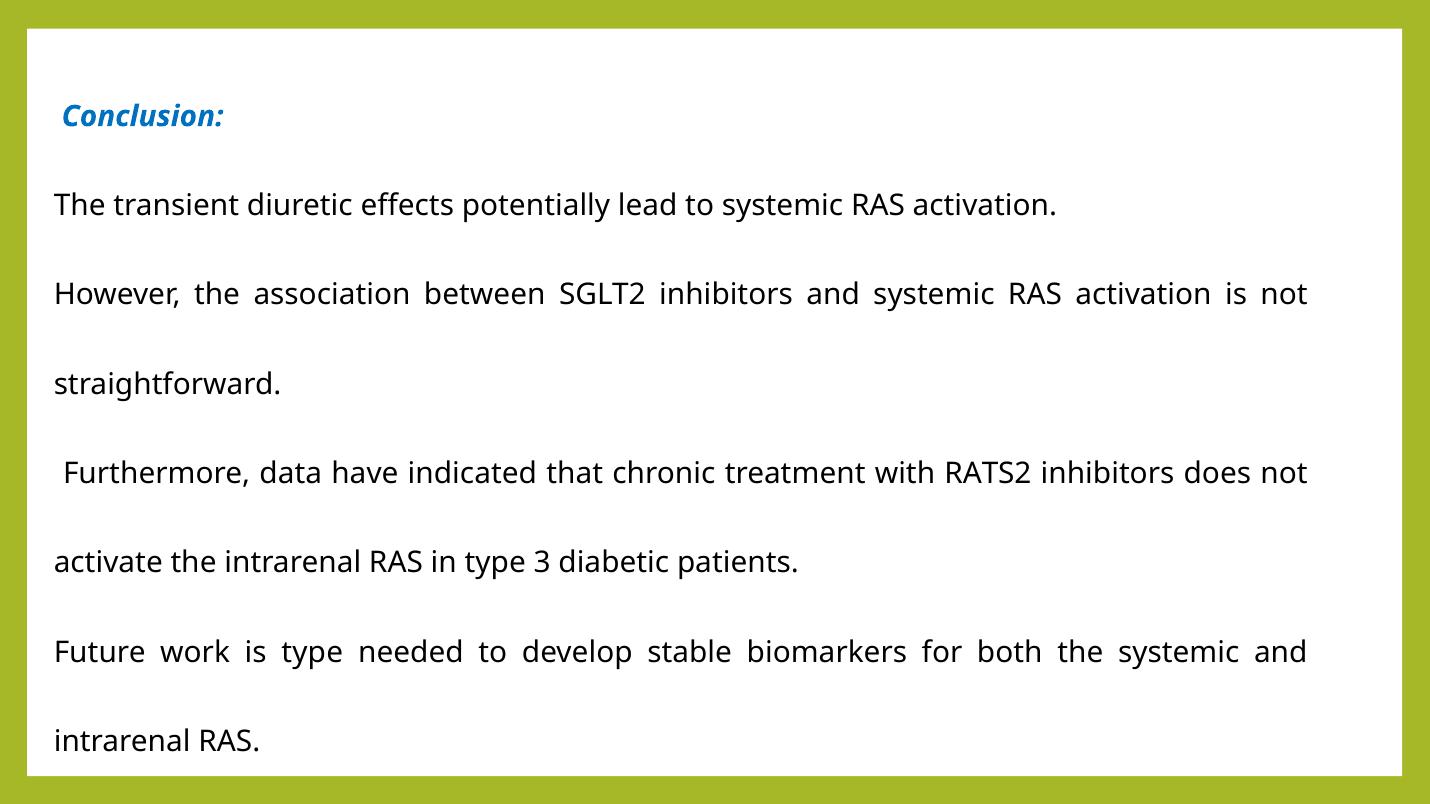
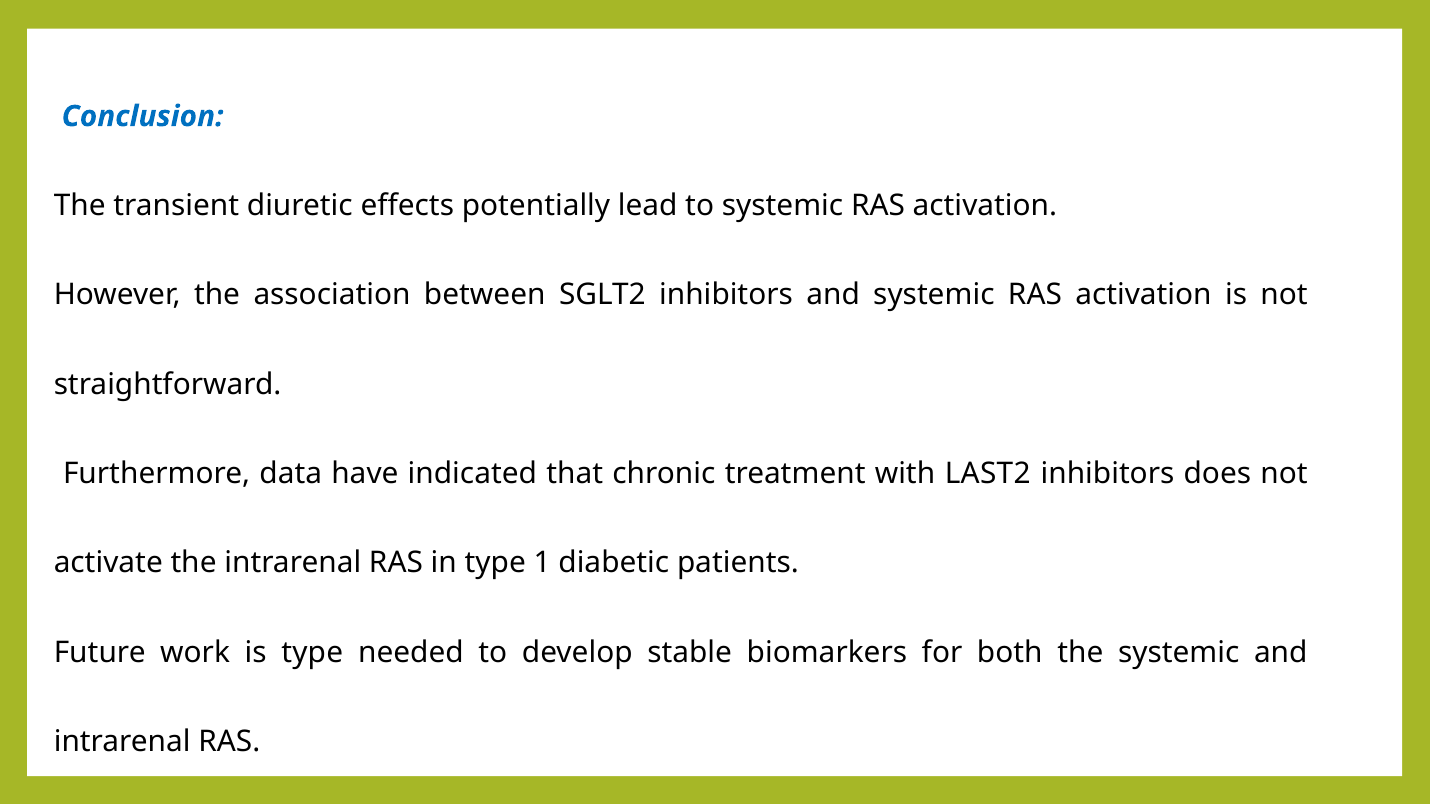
RATS2: RATS2 -> LAST2
3: 3 -> 1
